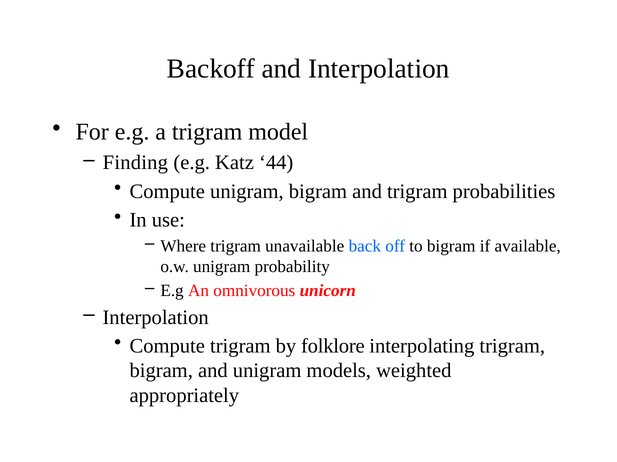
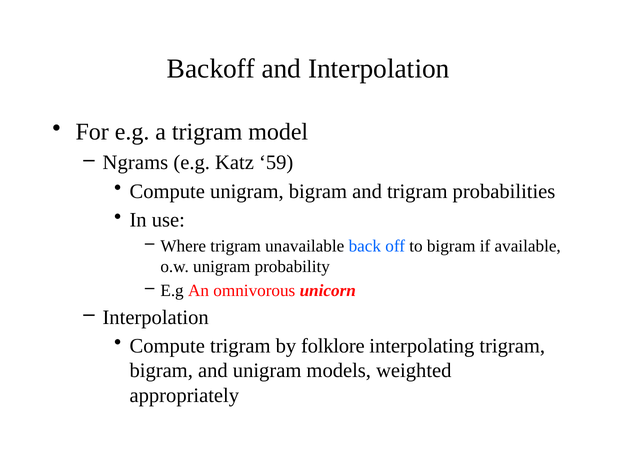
Finding: Finding -> Ngrams
44: 44 -> 59
